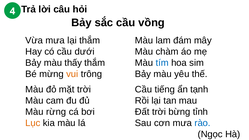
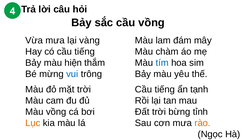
lại thắm: thắm -> vàng
có cầu dưới: dưới -> tiếng
thấy: thấy -> hiện
vui colour: orange -> blue
Màu rừng: rừng -> vồng
rào colour: blue -> orange
